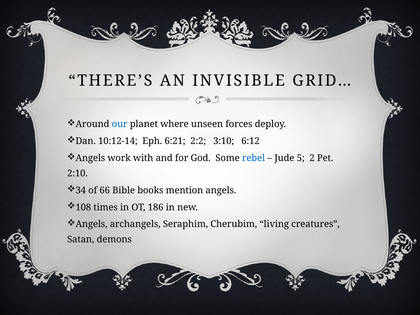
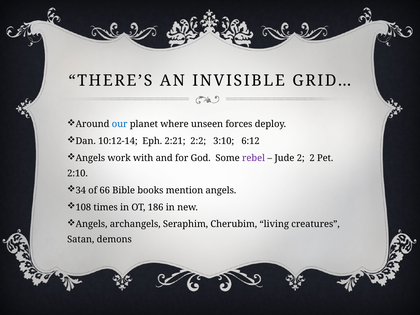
6:21: 6:21 -> 2:21
rebel colour: blue -> purple
Jude 5: 5 -> 2
